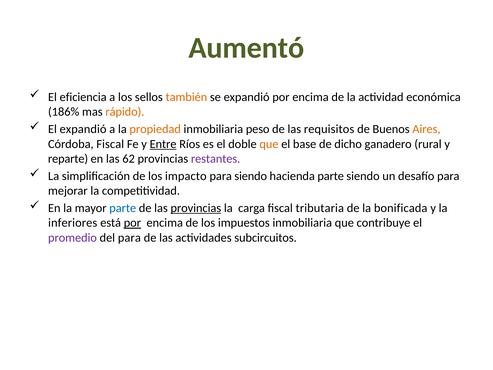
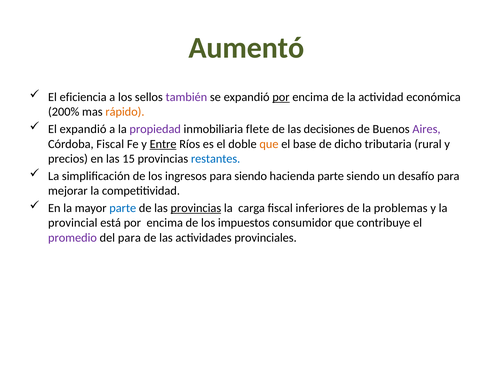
también colour: orange -> purple
por at (281, 97) underline: none -> present
186%: 186% -> 200%
propiedad colour: orange -> purple
peso: peso -> flete
requisitos: requisitos -> decisiones
Aires colour: orange -> purple
ganadero: ganadero -> tributaria
reparte: reparte -> precios
62: 62 -> 15
restantes colour: purple -> blue
impacto: impacto -> ingresos
tributaria: tributaria -> inferiores
bonificada: bonificada -> problemas
inferiores: inferiores -> provincial
por at (132, 223) underline: present -> none
impuestos inmobiliaria: inmobiliaria -> consumidor
subcircuitos: subcircuitos -> provinciales
